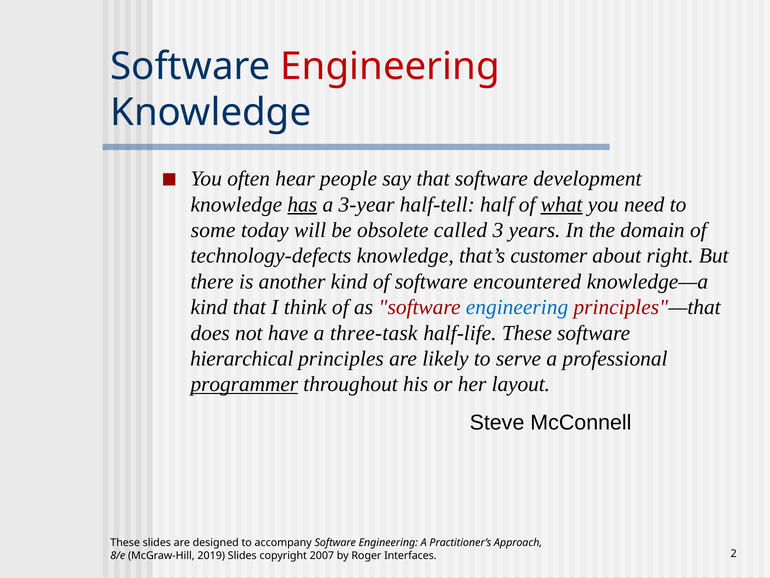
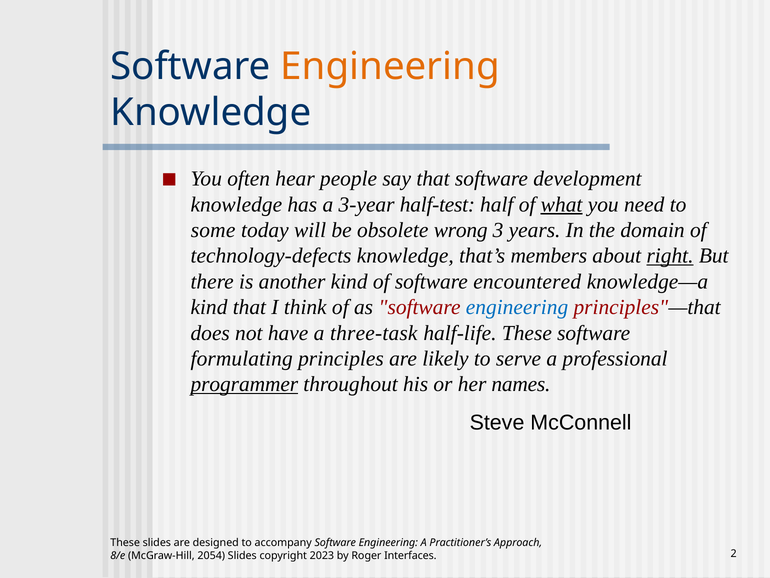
Engineering at (390, 66) colour: red -> orange
has underline: present -> none
half-tell: half-tell -> half-test
called: called -> wrong
customer: customer -> members
right underline: none -> present
hierarchical: hierarchical -> formulating
layout: layout -> names
2019: 2019 -> 2054
2007: 2007 -> 2023
